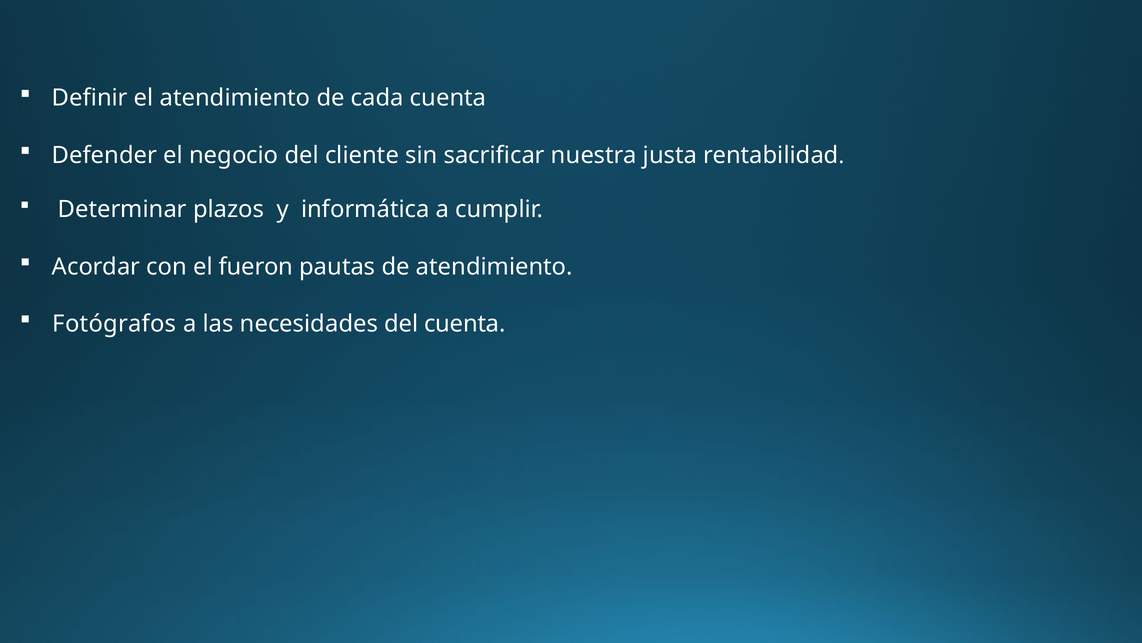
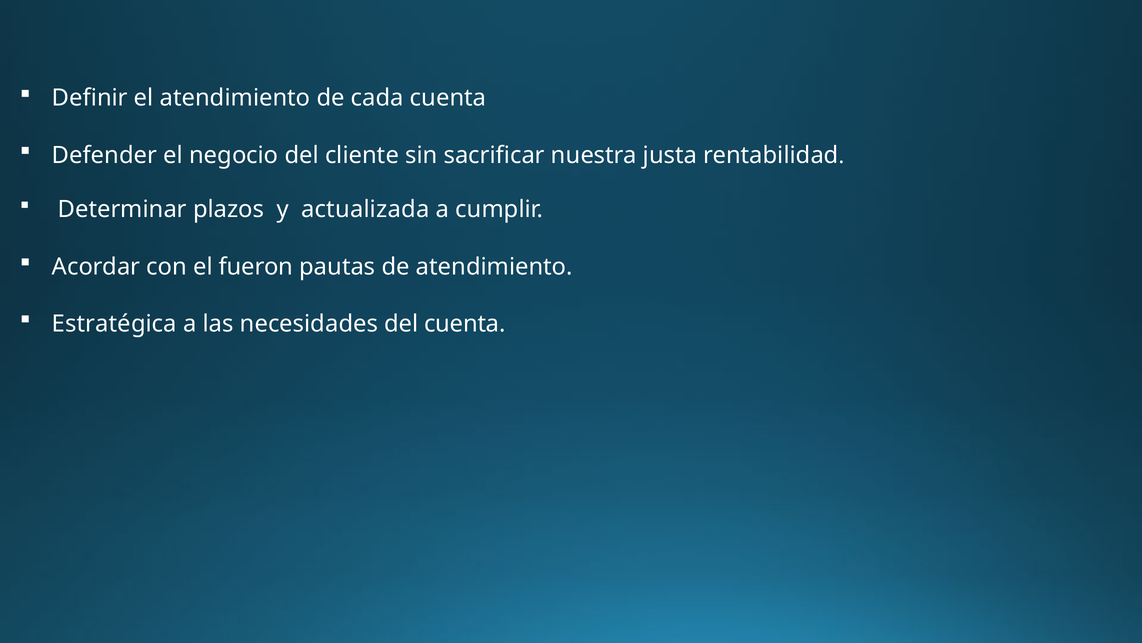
informática: informática -> actualizada
Fotógrafos: Fotógrafos -> Estratégica
